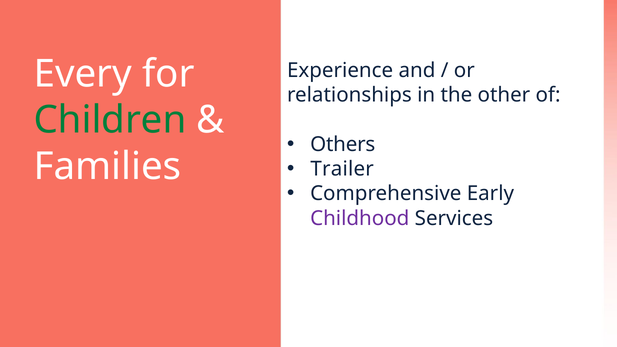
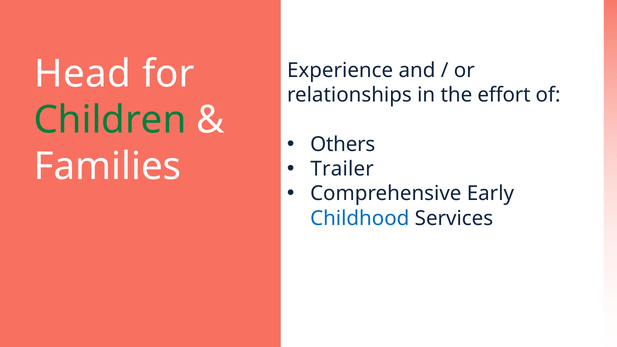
Every: Every -> Head
other: other -> effort
Childhood colour: purple -> blue
